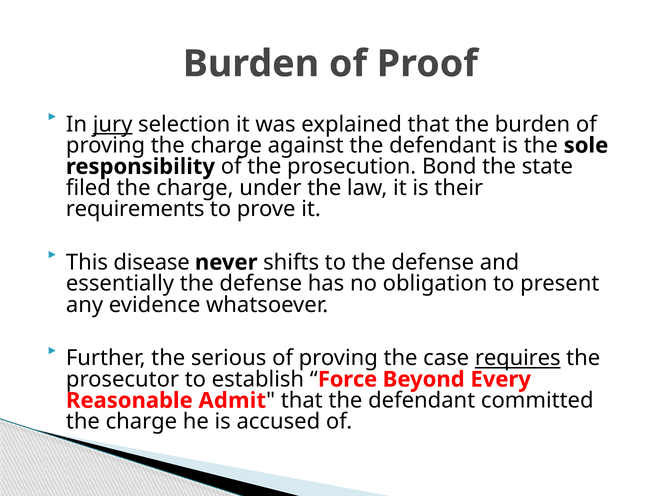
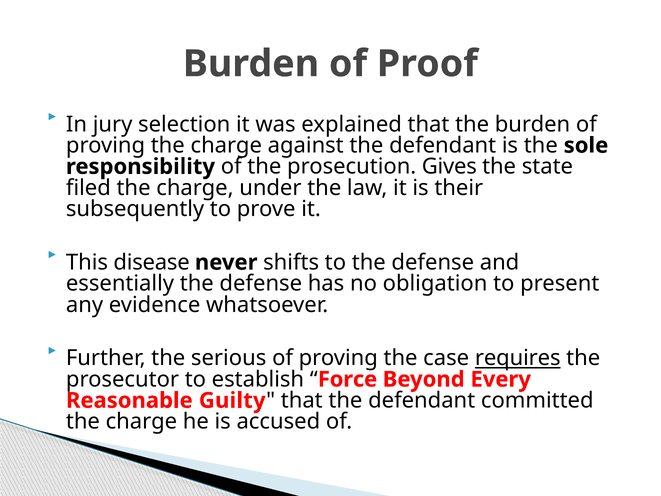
jury underline: present -> none
Bond: Bond -> Gives
requirements: requirements -> subsequently
Admit: Admit -> Guilty
